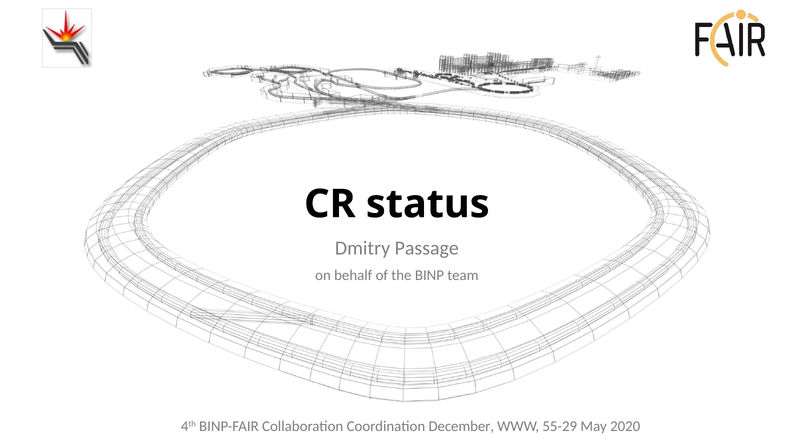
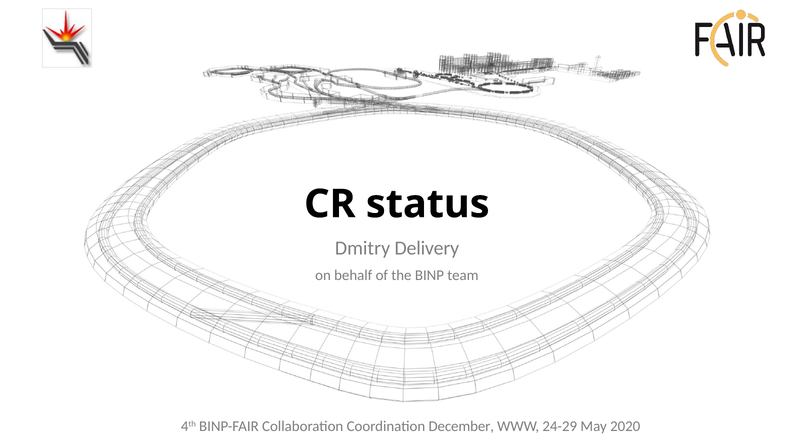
Passage: Passage -> Delivery
55-29: 55-29 -> 24-29
